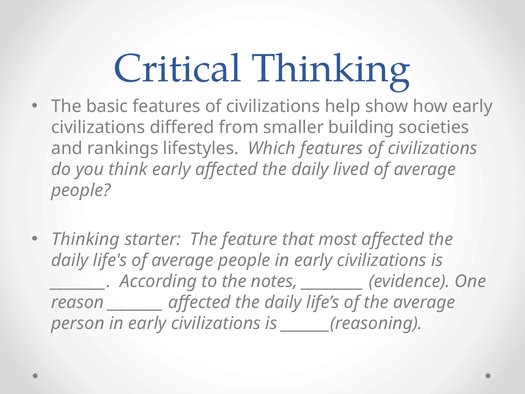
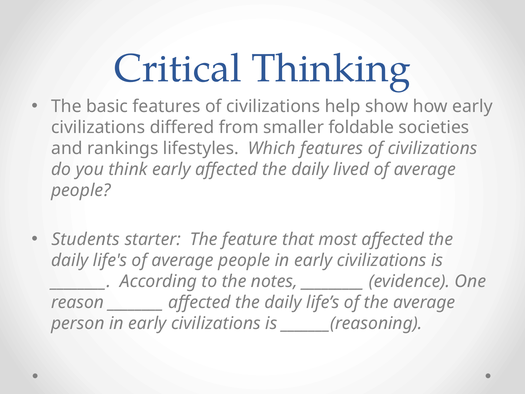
building: building -> foldable
Thinking at (86, 239): Thinking -> Students
